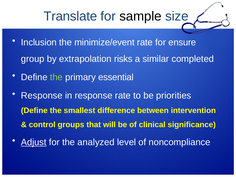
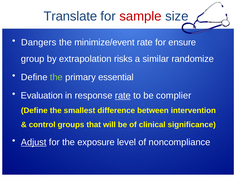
sample colour: black -> red
Inclusion: Inclusion -> Dangers
completed: completed -> randomize
Response at (42, 96): Response -> Evaluation
rate at (123, 96) underline: none -> present
priorities: priorities -> complier
analyzed: analyzed -> exposure
